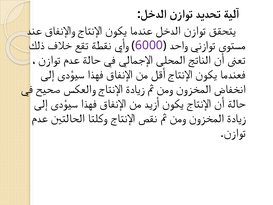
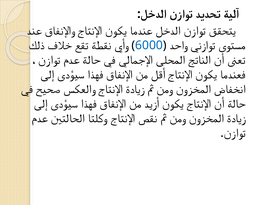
6000 colour: purple -> blue
